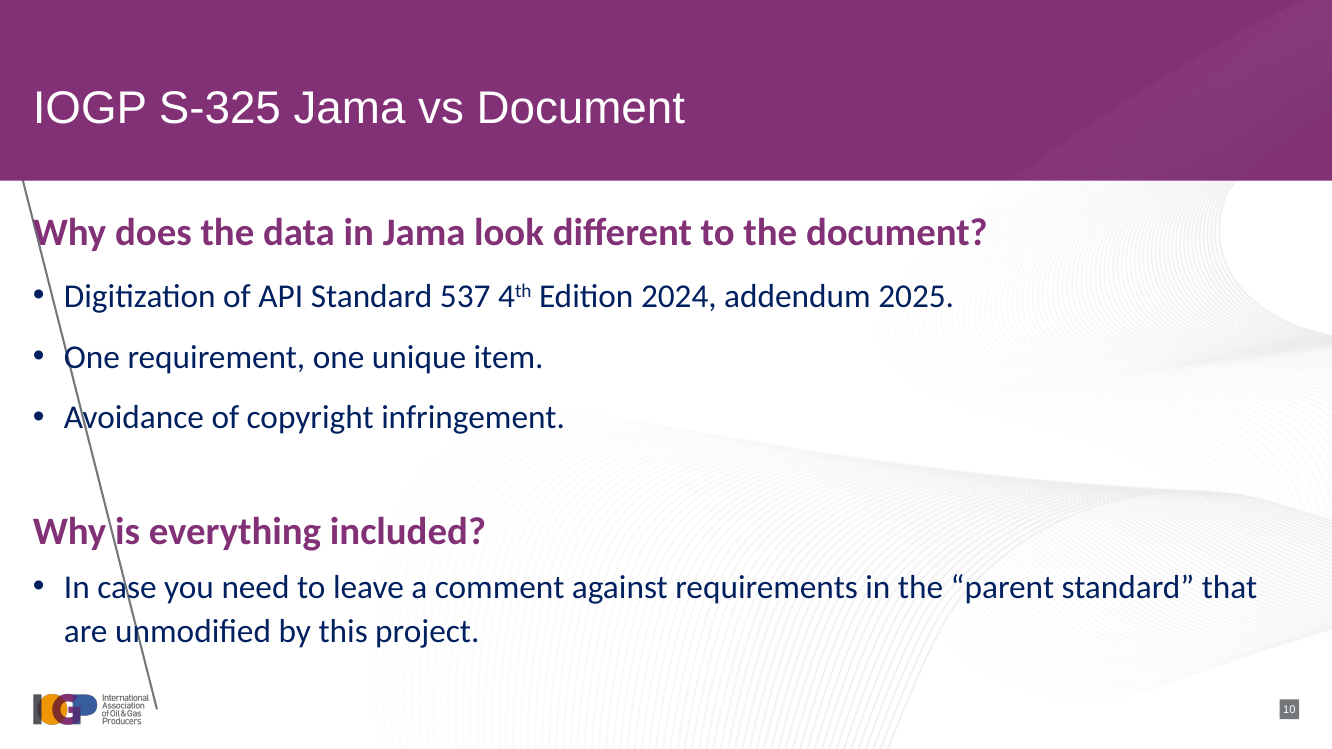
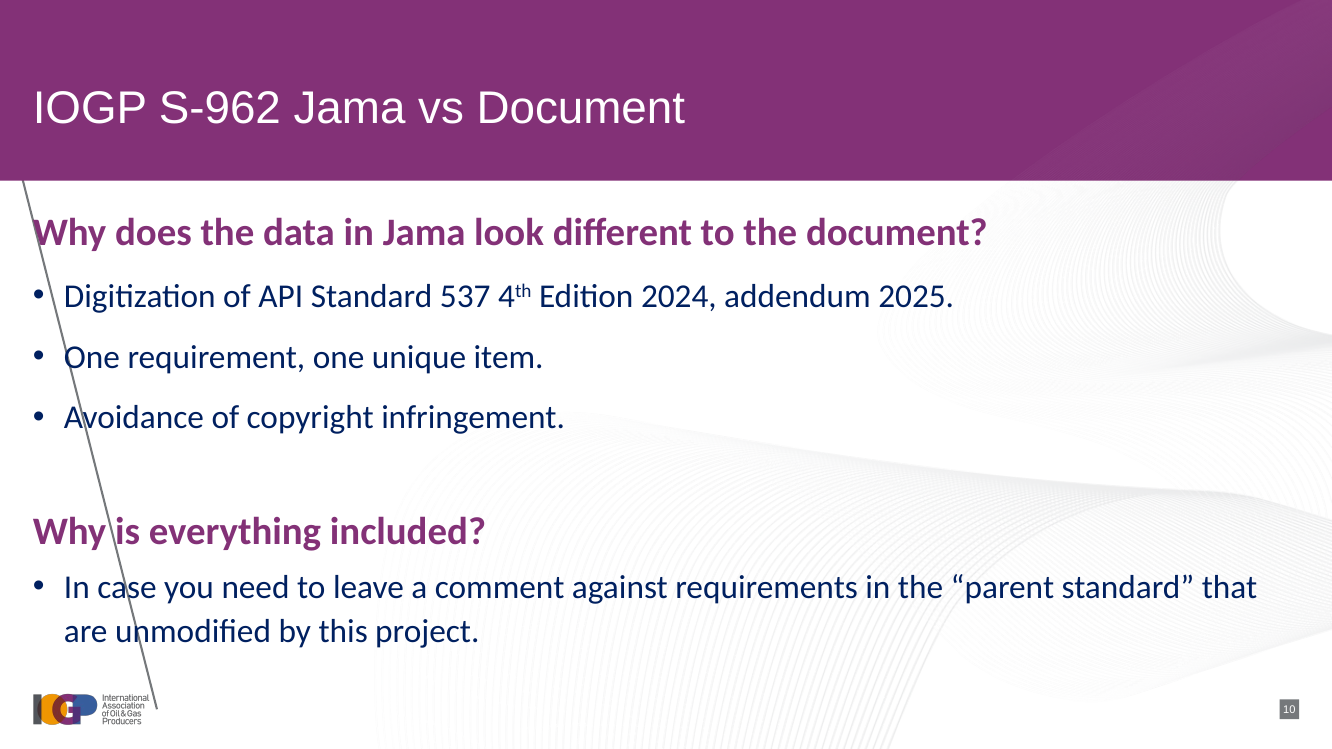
S-325: S-325 -> S-962
